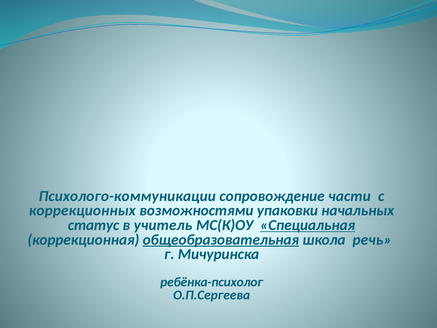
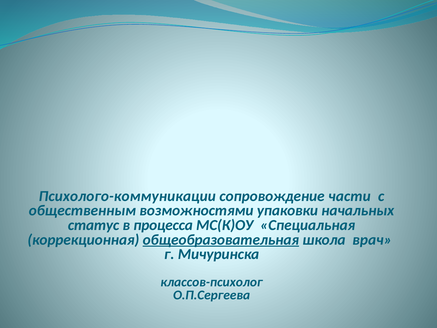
коррекционных: коррекционных -> общественным
учитель: учитель -> процесса
Специальная underline: present -> none
речь: речь -> врач
ребёнка-психолог: ребёнка-психолог -> классов-психолог
